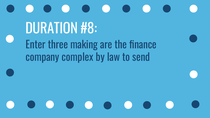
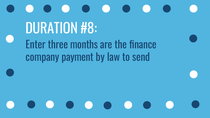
making: making -> months
complex: complex -> payment
